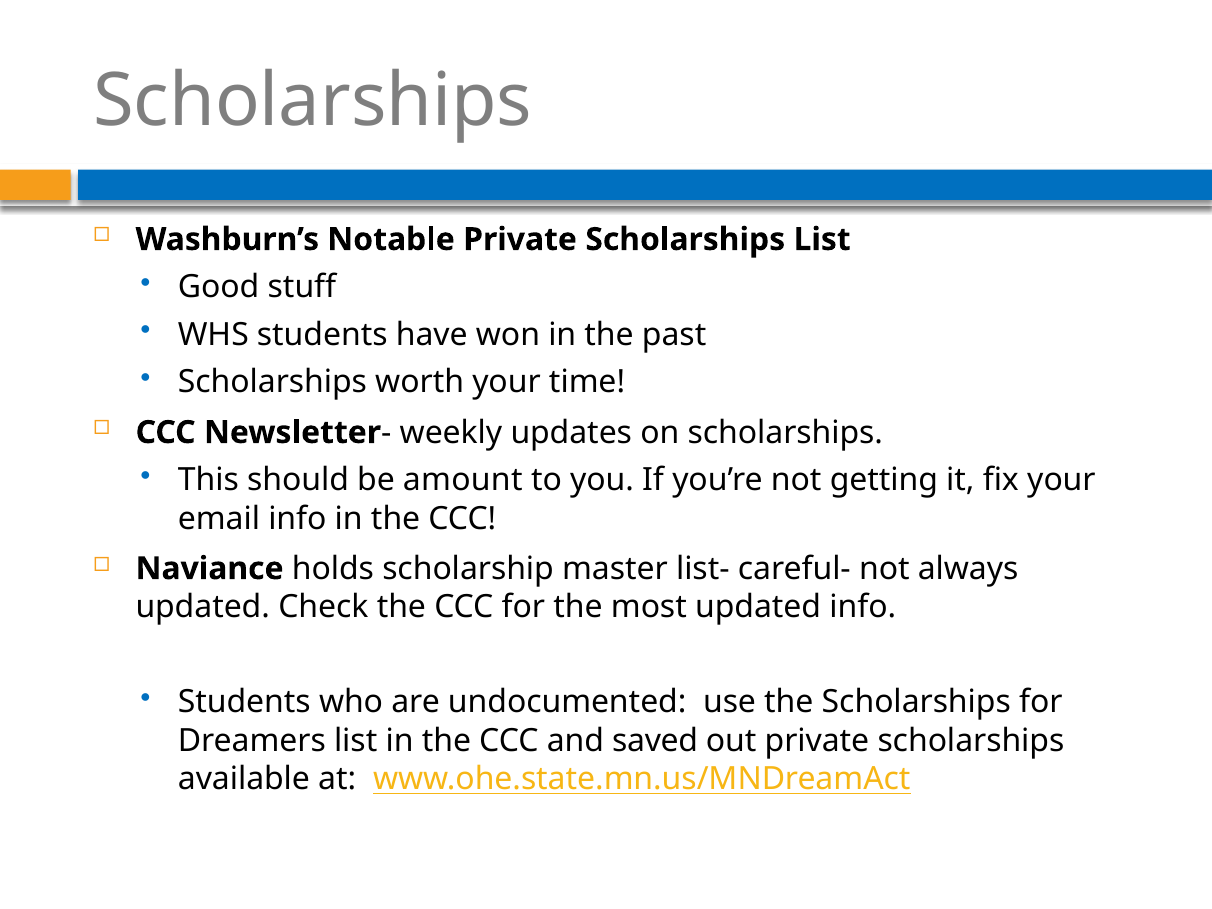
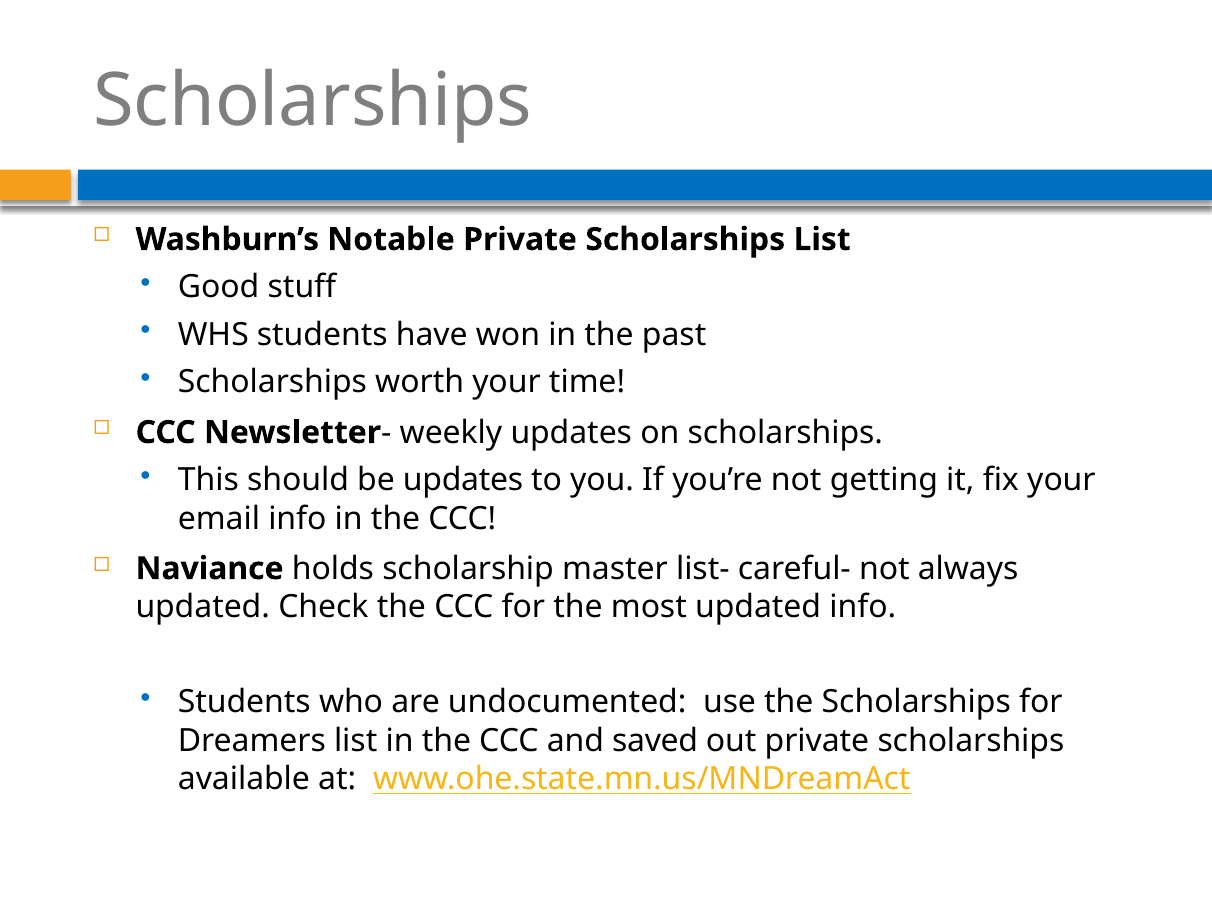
be amount: amount -> updates
